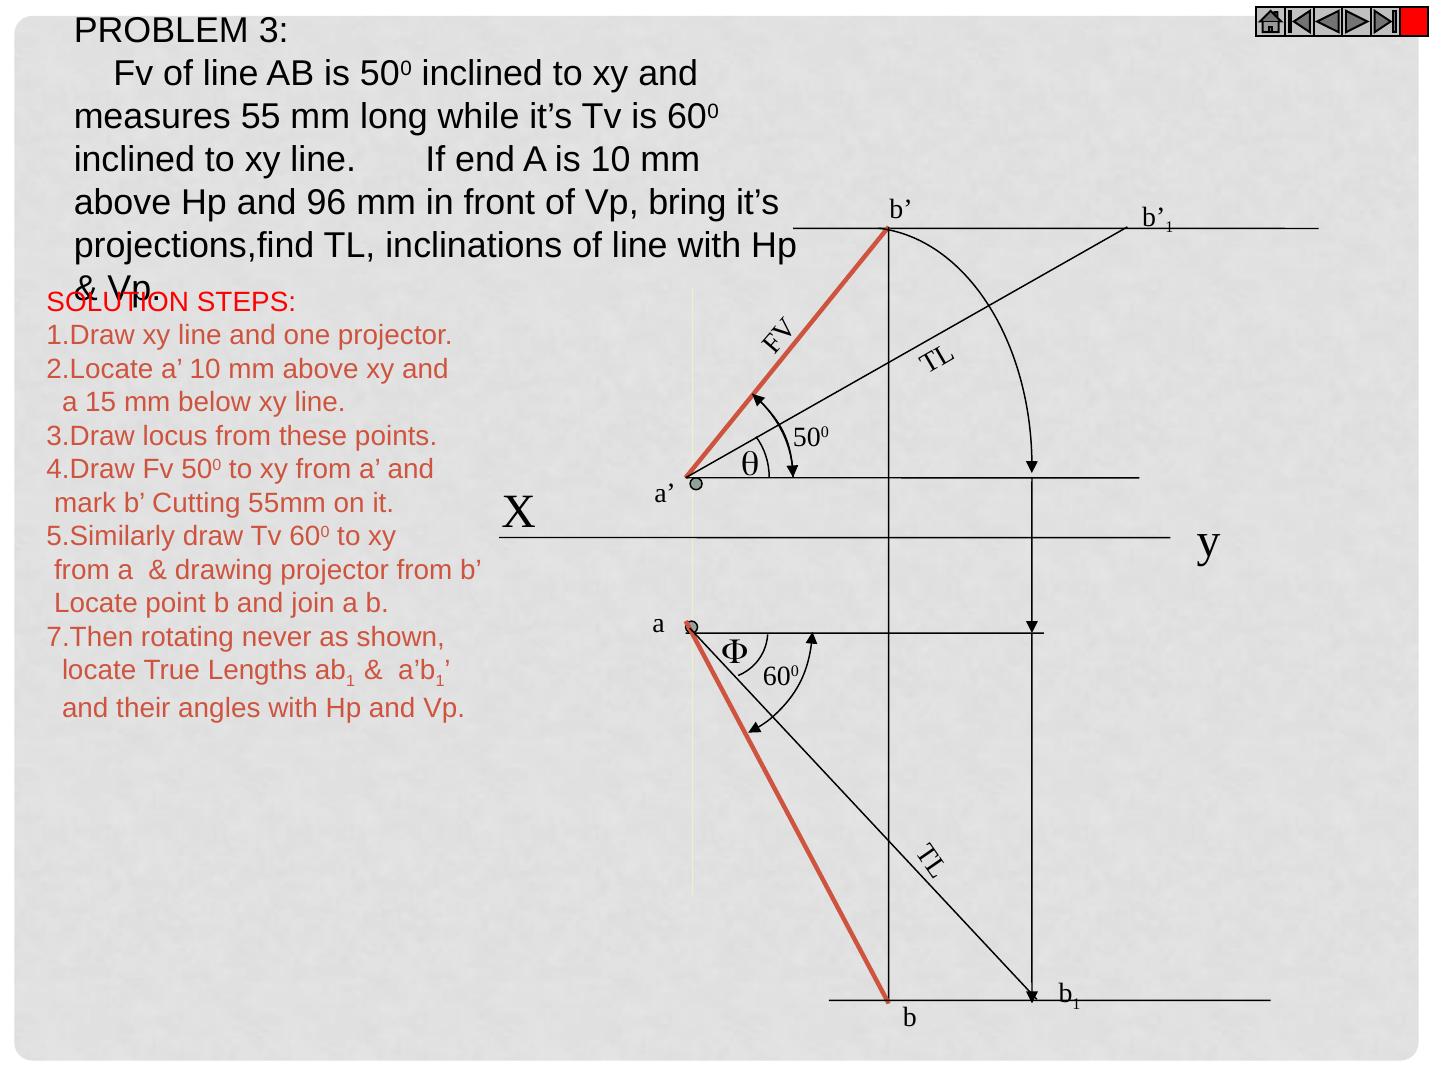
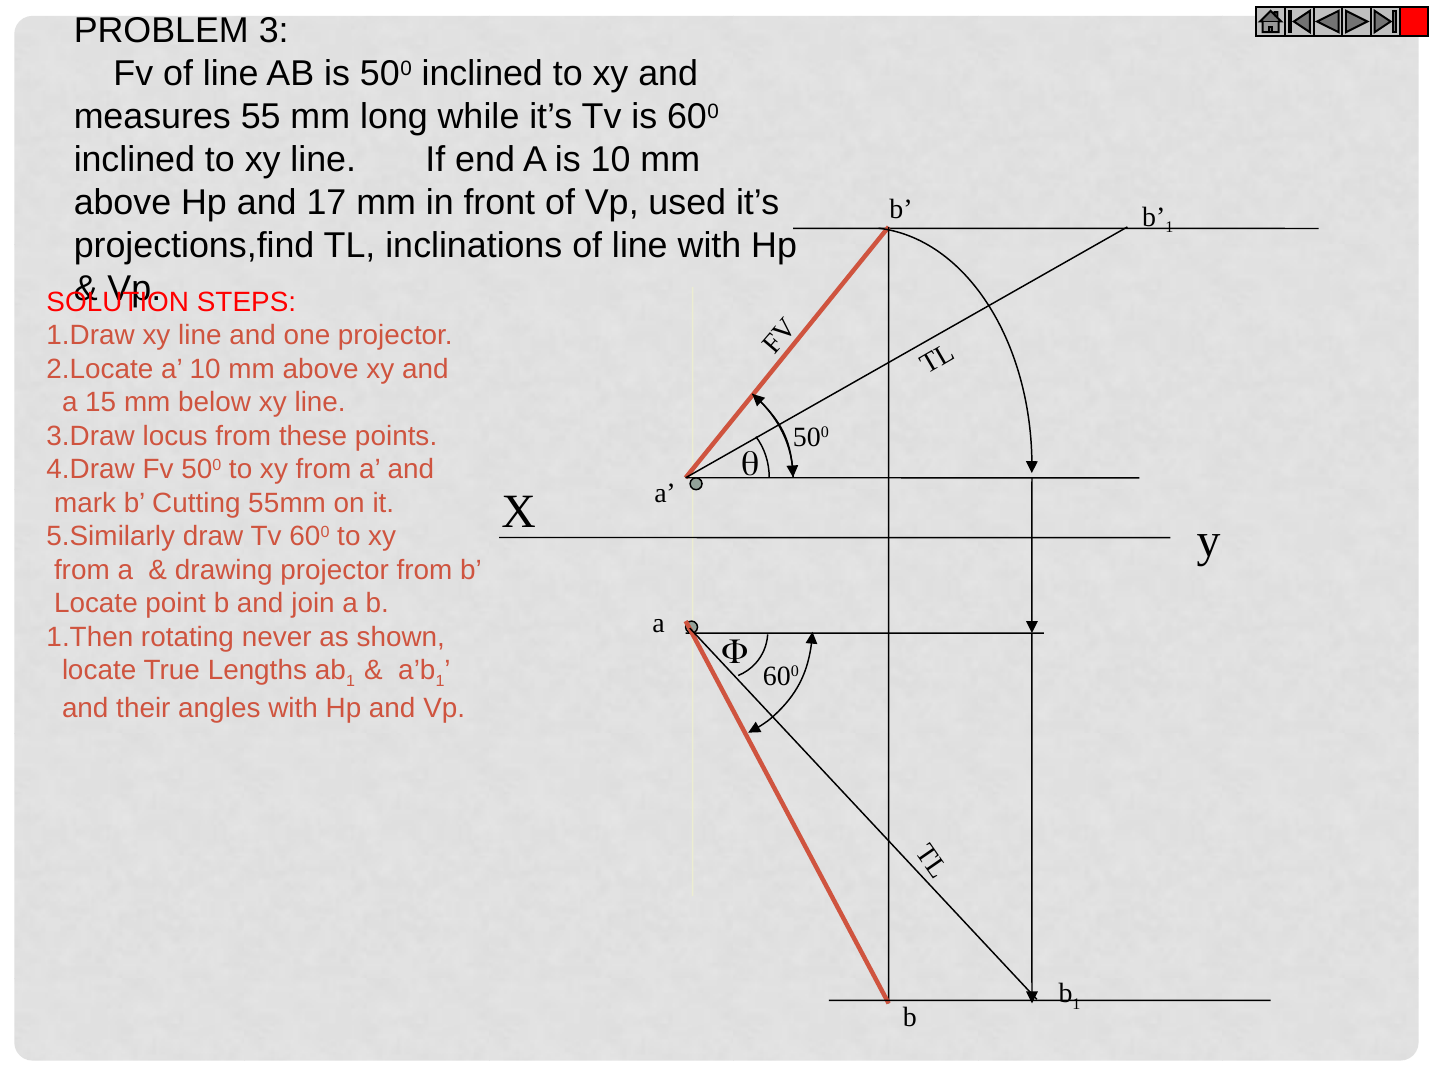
96: 96 -> 17
bring: bring -> used
7.Then: 7.Then -> 1.Then
